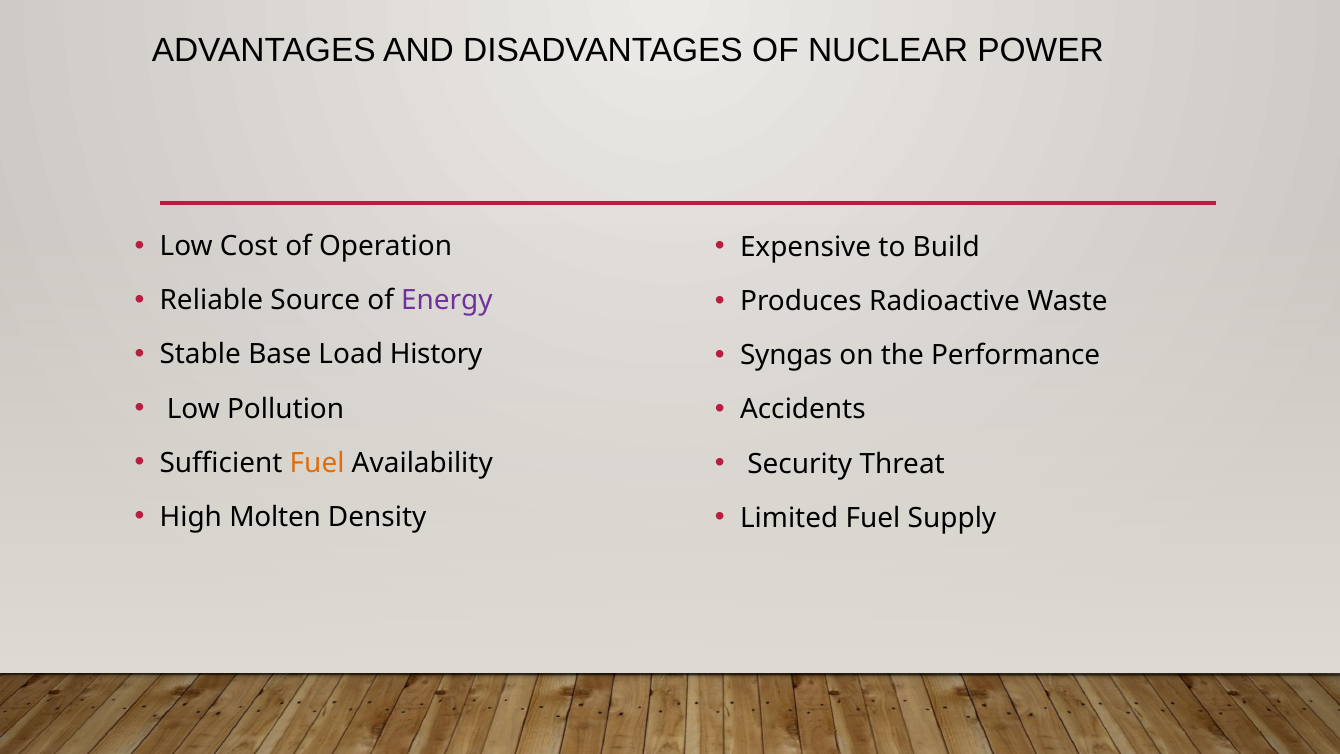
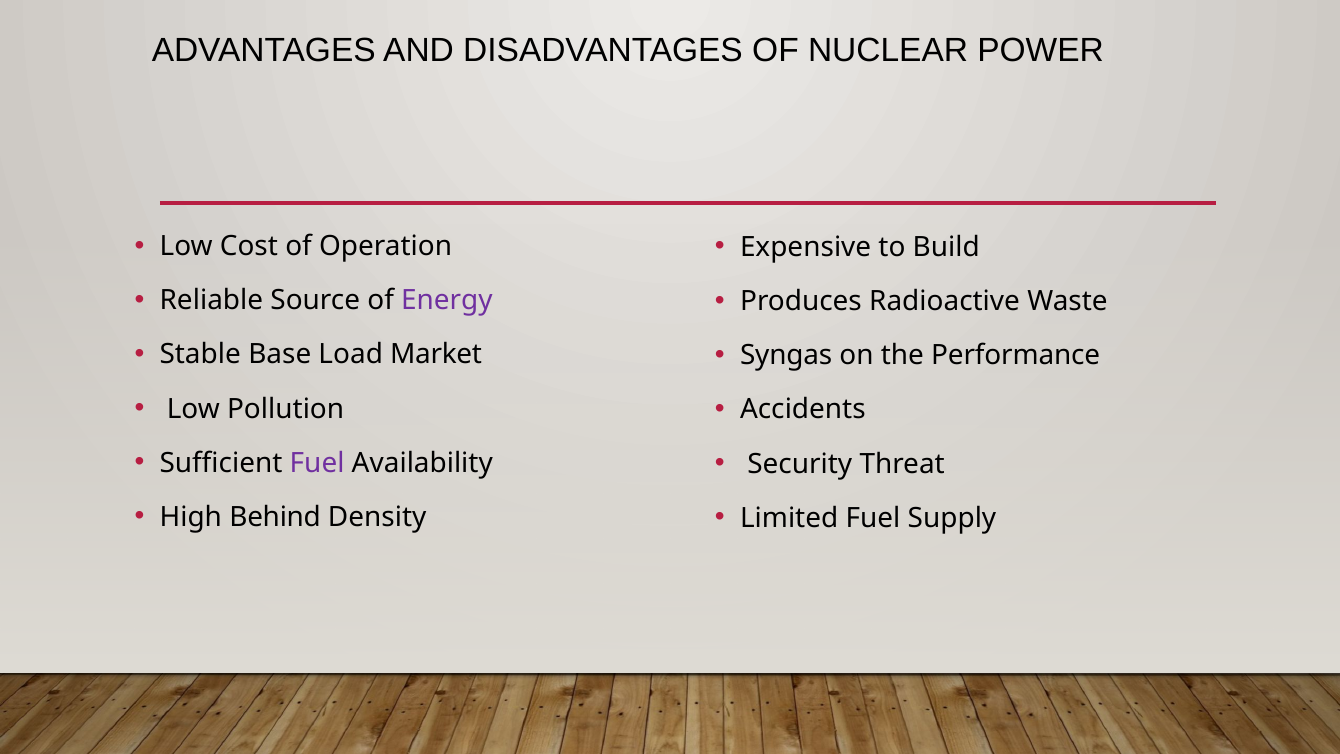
History: History -> Market
Fuel at (317, 463) colour: orange -> purple
Molten: Molten -> Behind
